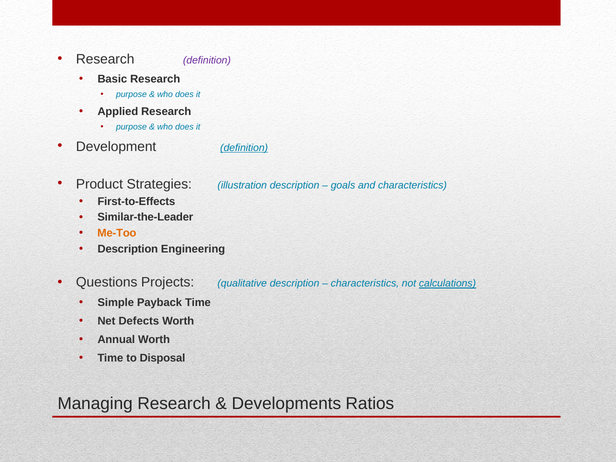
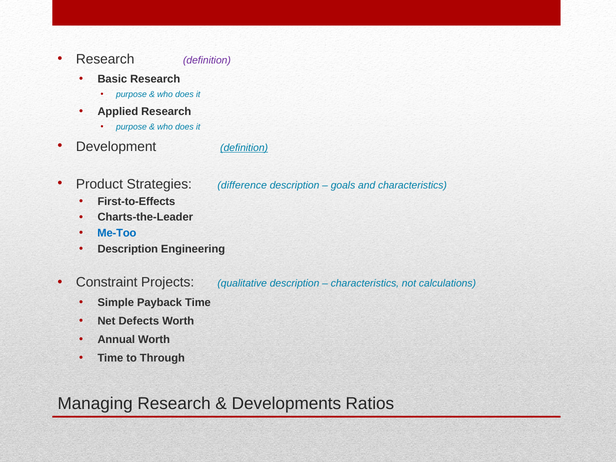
illustration: illustration -> difference
Similar-the-Leader: Similar-the-Leader -> Charts-the-Leader
Me-Too colour: orange -> blue
Questions: Questions -> Constraint
calculations underline: present -> none
Disposal: Disposal -> Through
